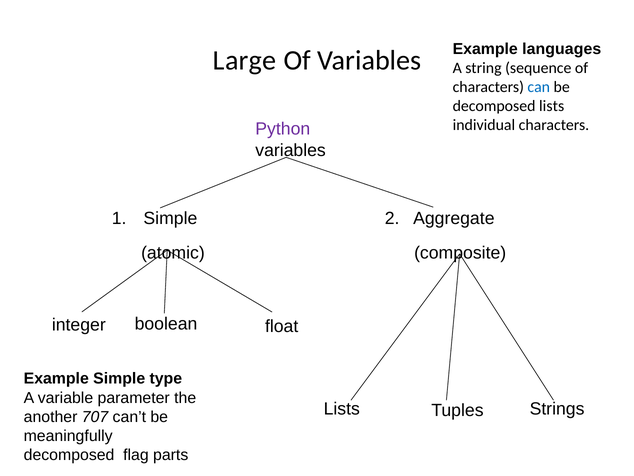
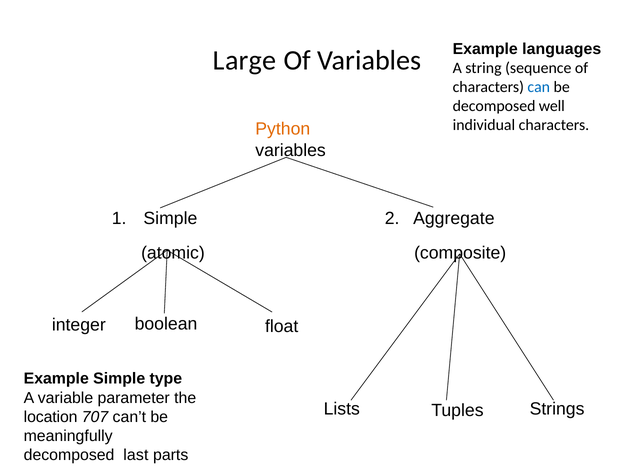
decomposed lists: lists -> well
Python colour: purple -> orange
another: another -> location
flag: flag -> last
